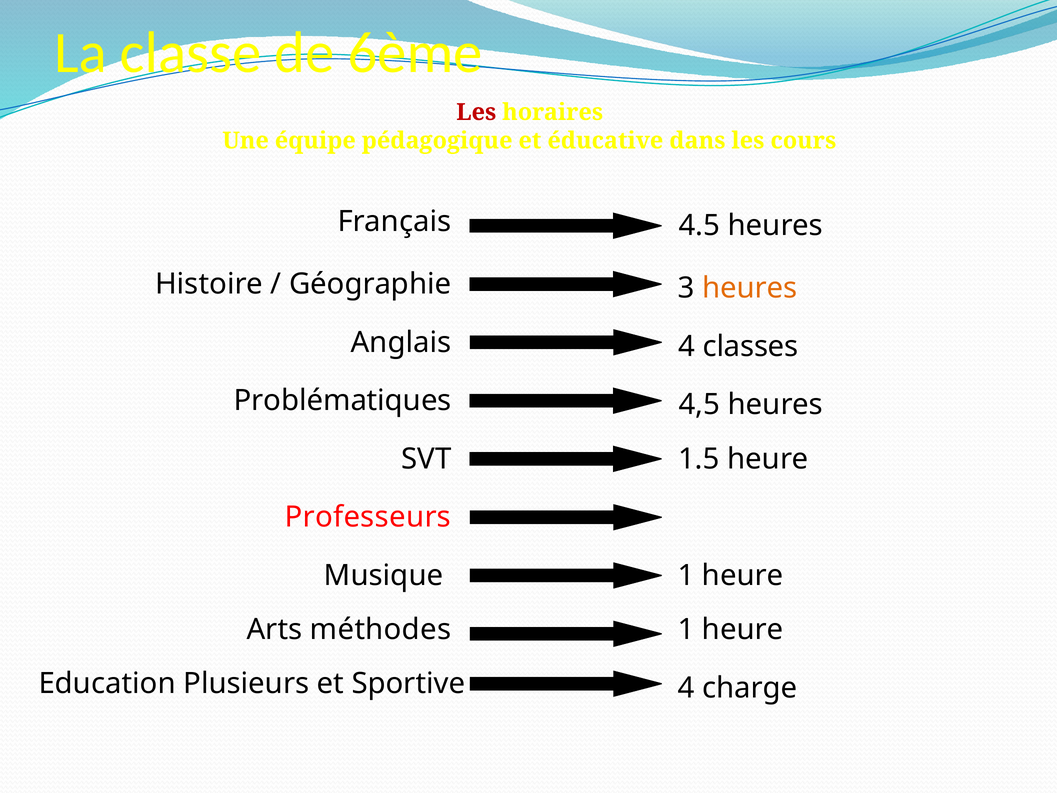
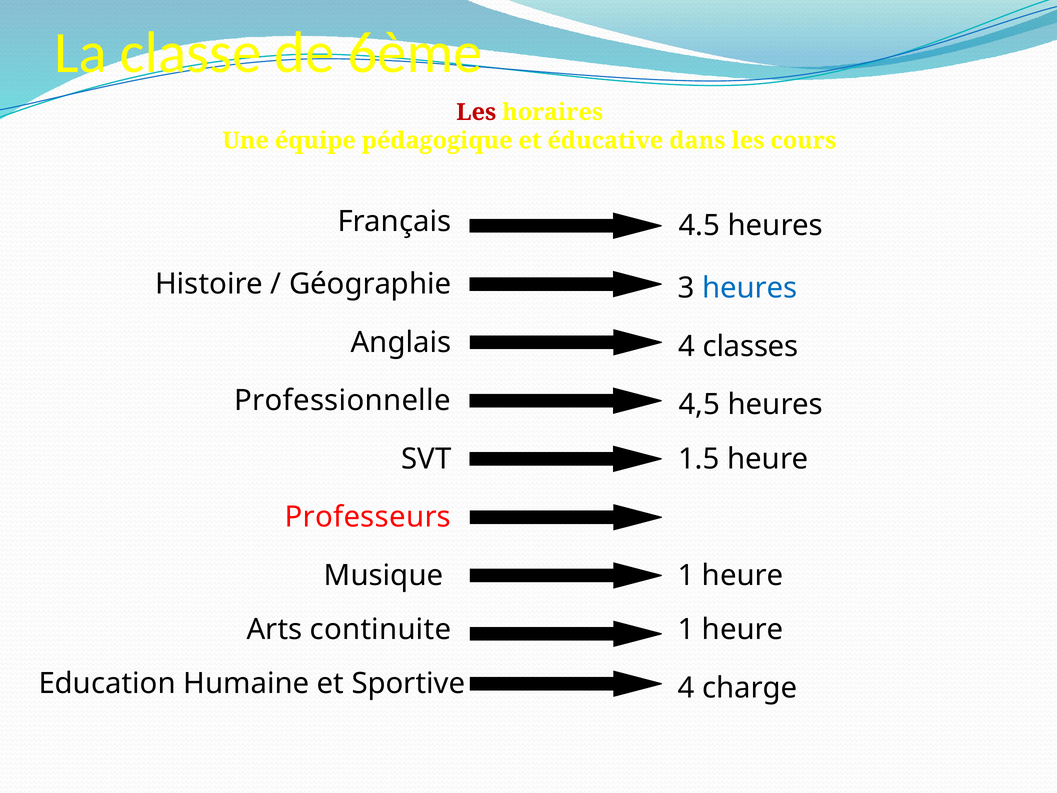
heures at (750, 288) colour: orange -> blue
Problématiques: Problématiques -> Professionnelle
méthodes: méthodes -> continuite
Plusieurs: Plusieurs -> Humaine
